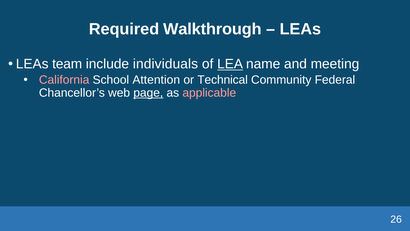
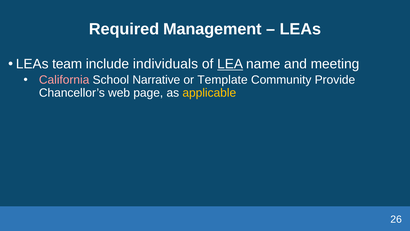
Walkthrough: Walkthrough -> Management
Attention: Attention -> Narrative
Technical: Technical -> Template
Federal: Federal -> Provide
page underline: present -> none
applicable colour: pink -> yellow
